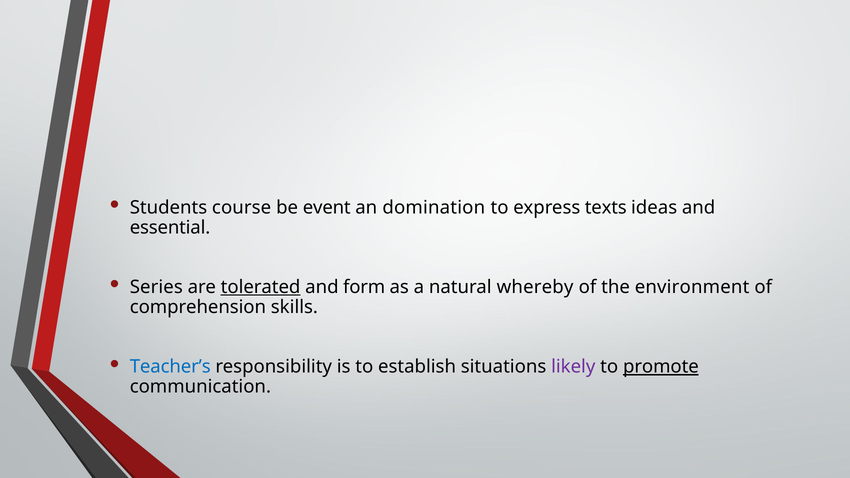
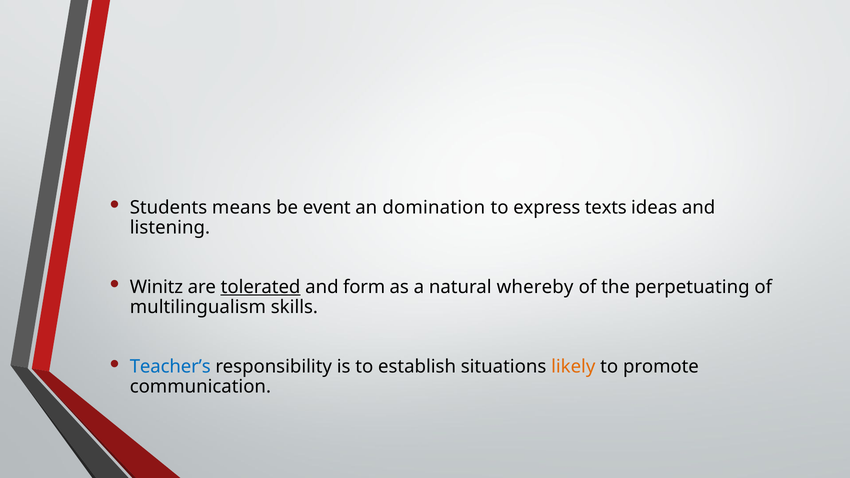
course: course -> means
essential: essential -> listening
Series: Series -> Winitz
environment: environment -> perpetuating
comprehension: comprehension -> multilingualism
likely colour: purple -> orange
promote underline: present -> none
